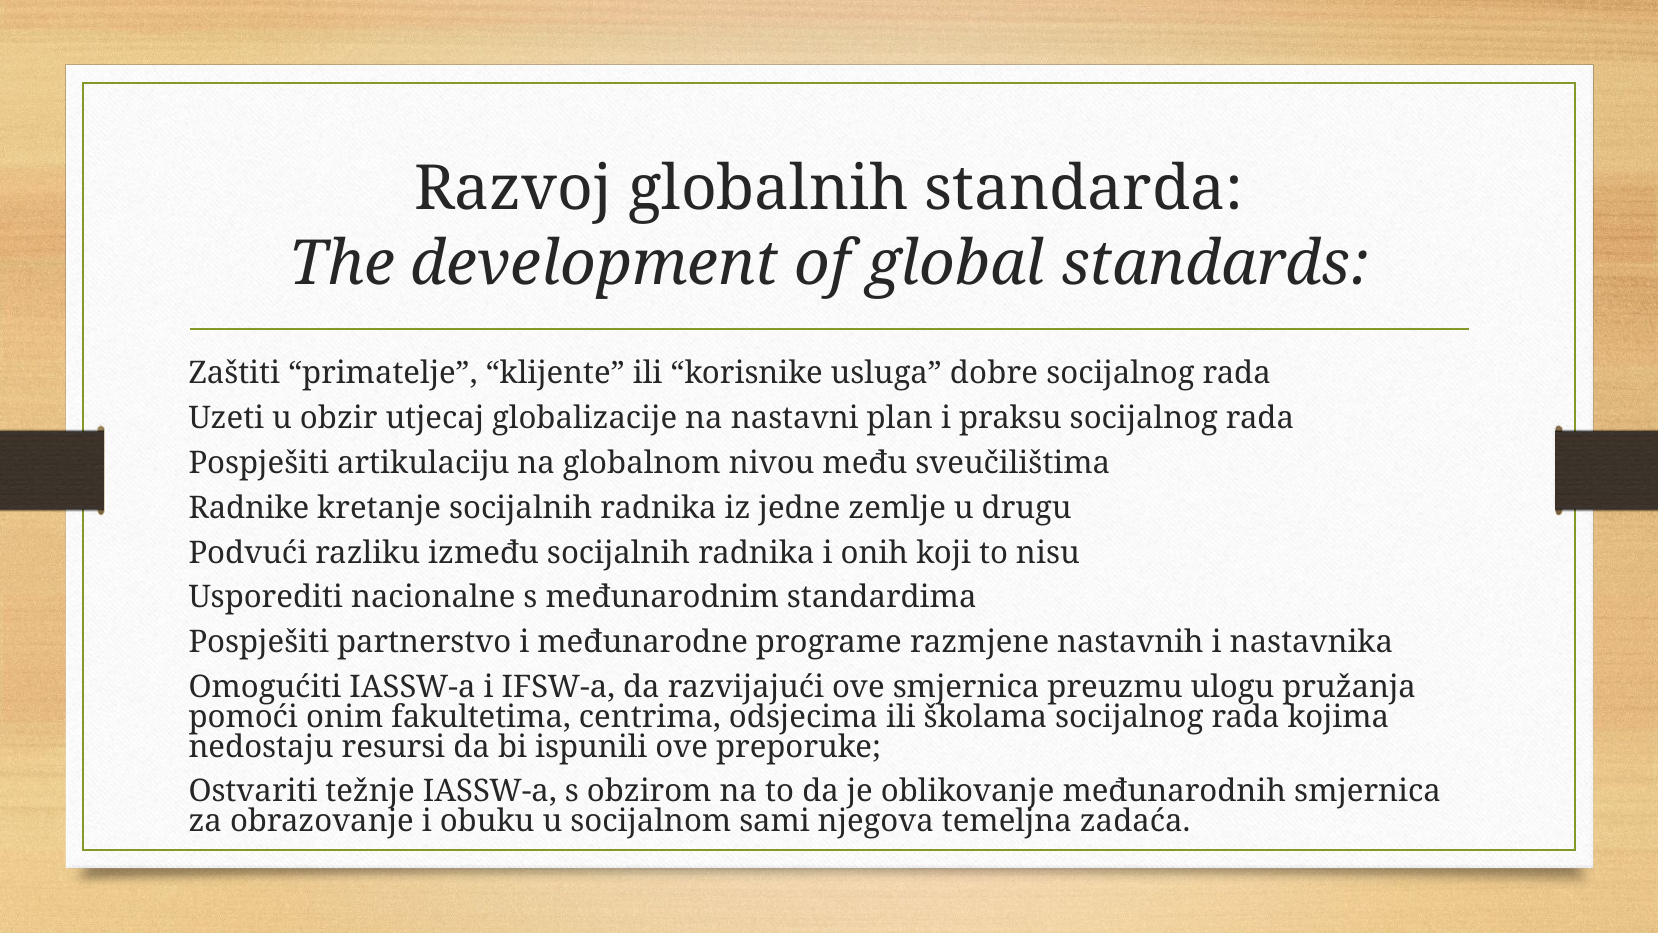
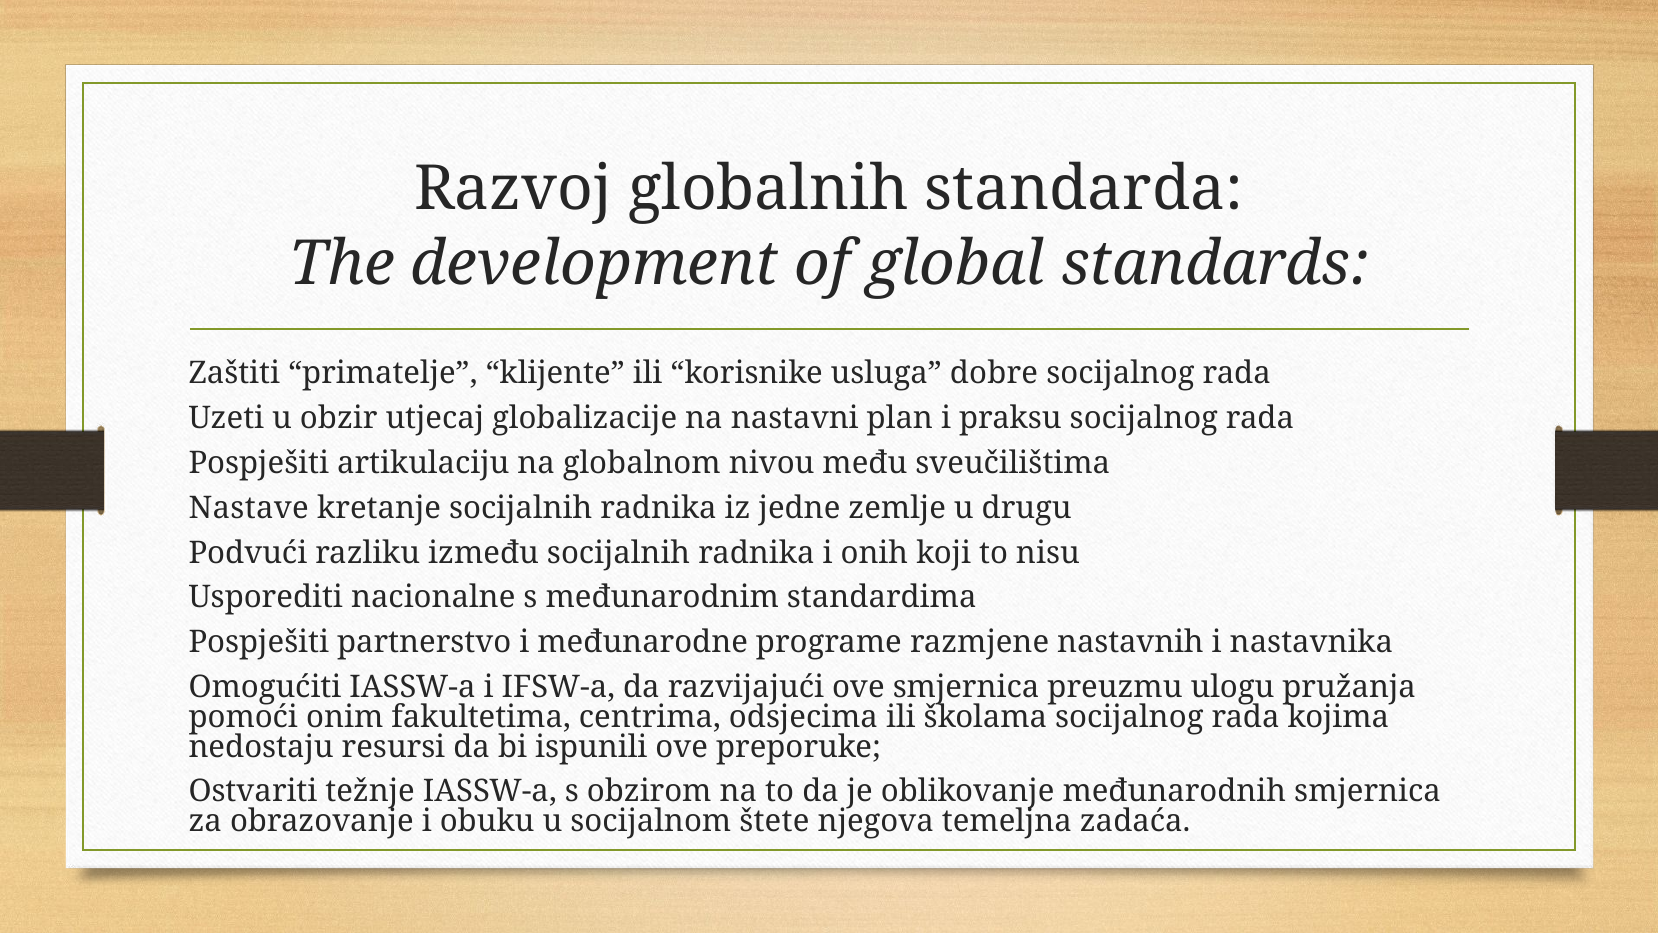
Radnike: Radnike -> Nastave
sami: sami -> štete
